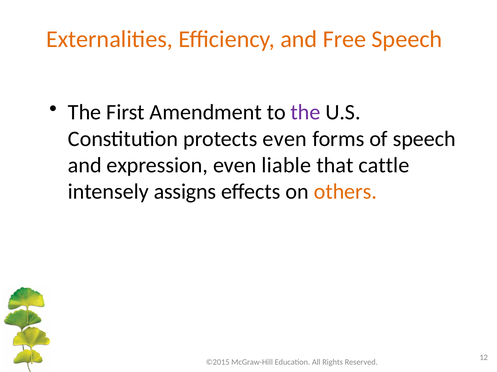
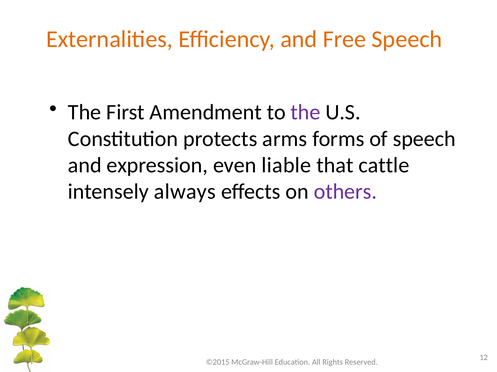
protects even: even -> arms
assigns: assigns -> always
others colour: orange -> purple
